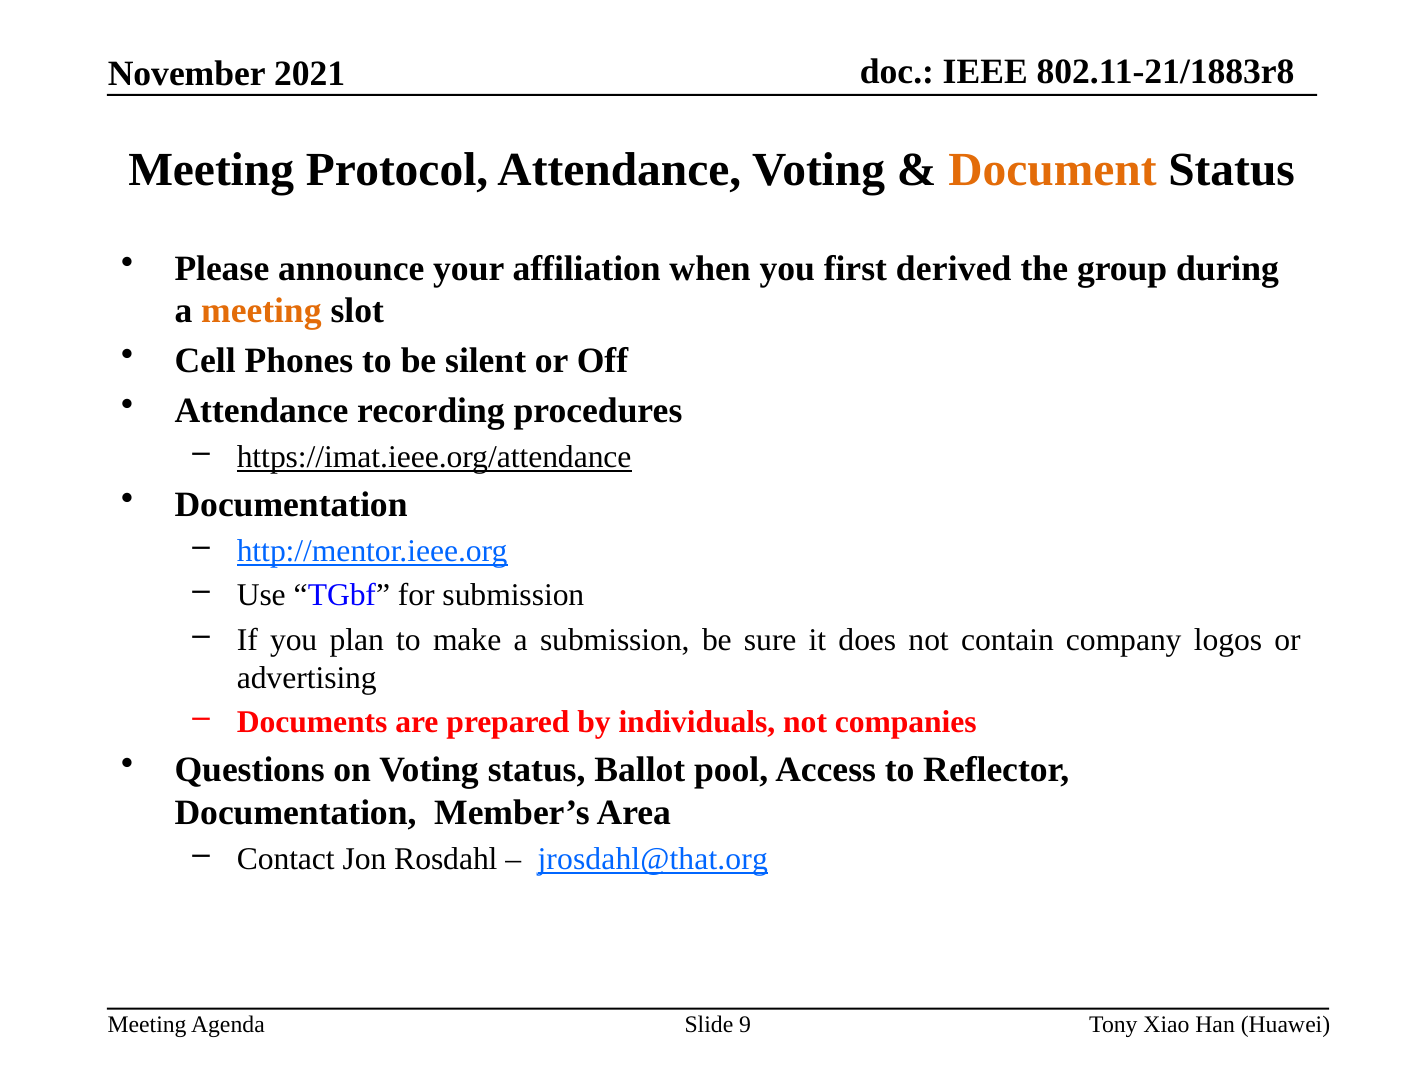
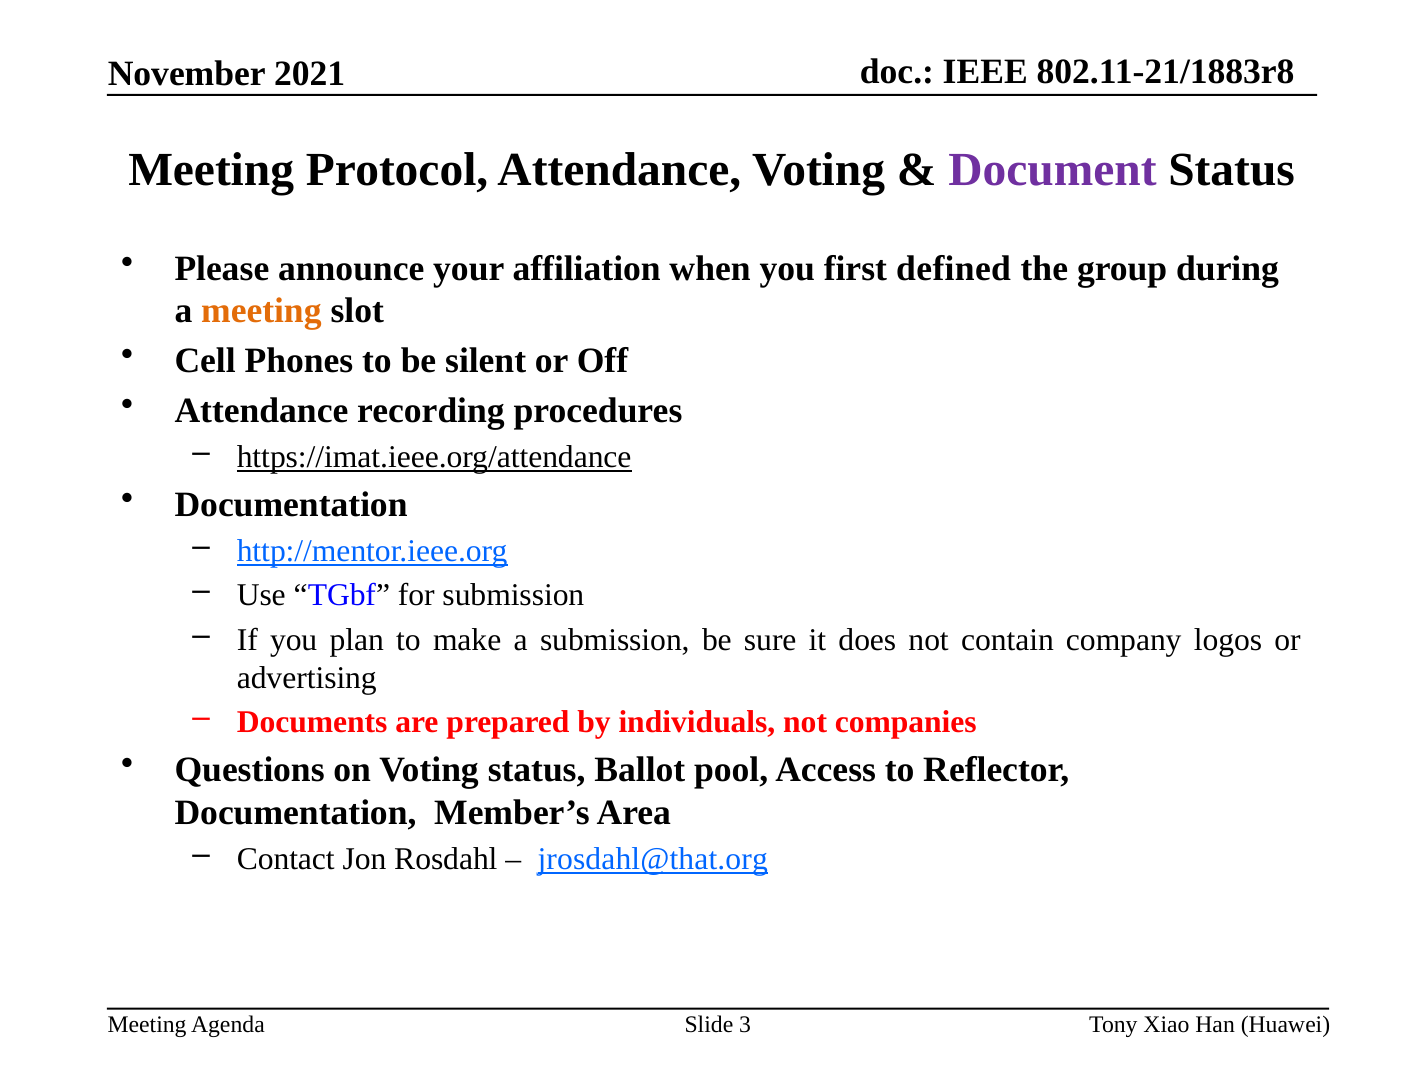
Document colour: orange -> purple
derived: derived -> defined
9: 9 -> 3
